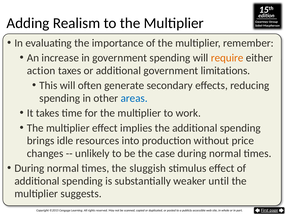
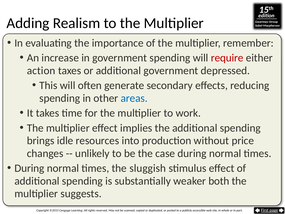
require colour: orange -> red
limitations: limitations -> depressed
until: until -> both
